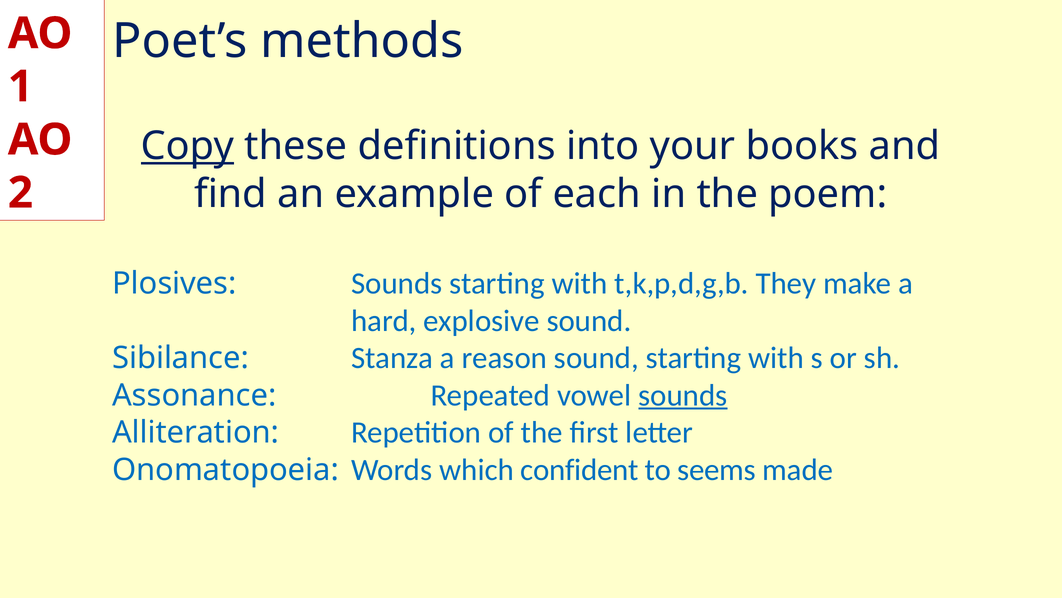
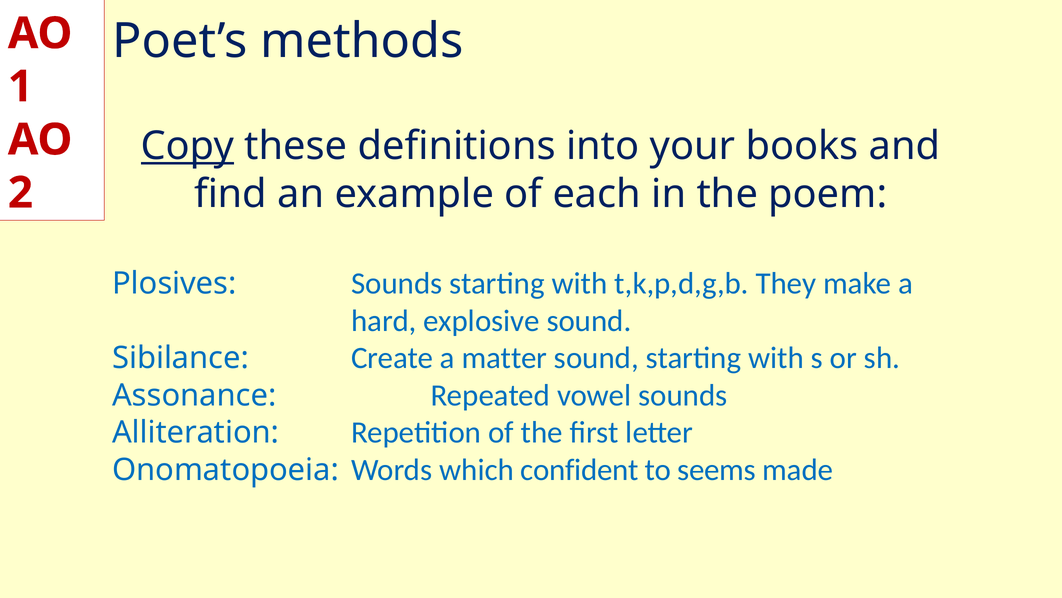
Stanza: Stanza -> Create
reason: reason -> matter
sounds at (683, 395) underline: present -> none
